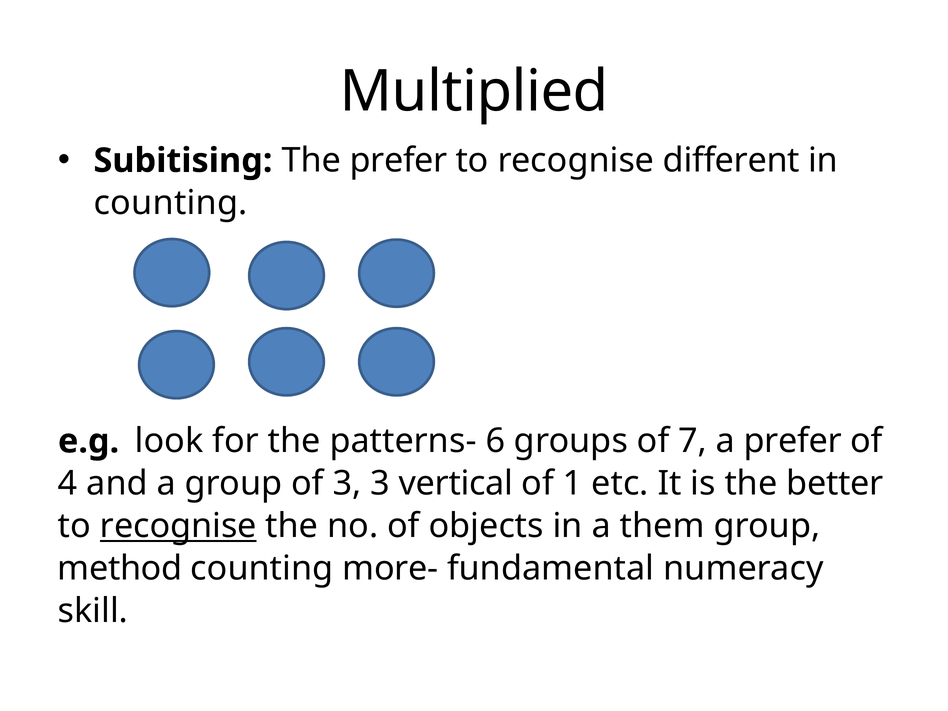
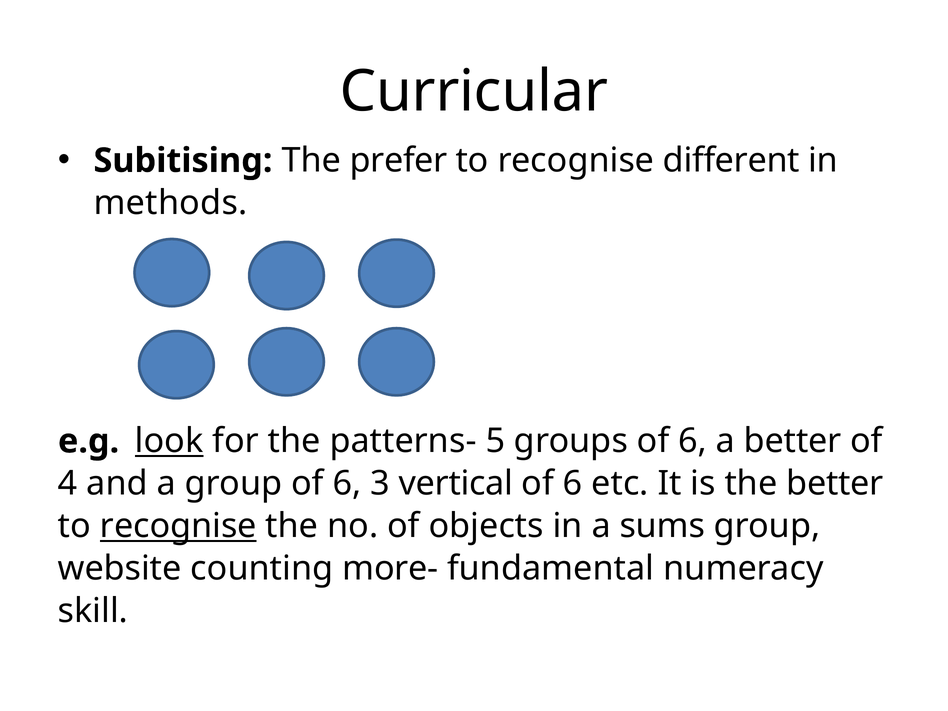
Multiplied: Multiplied -> Curricular
counting at (171, 203): counting -> methods
look underline: none -> present
6: 6 -> 5
groups of 7: 7 -> 6
a prefer: prefer -> better
group of 3: 3 -> 6
1 at (573, 484): 1 -> 6
them: them -> sums
method: method -> website
